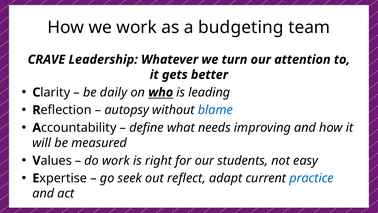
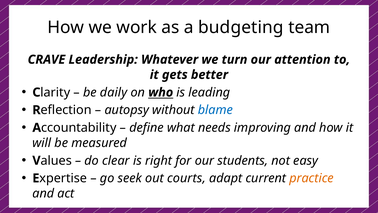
do work: work -> clear
reflect: reflect -> courts
practice colour: blue -> orange
